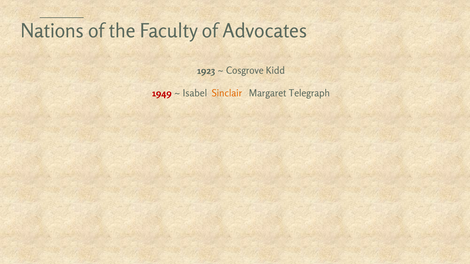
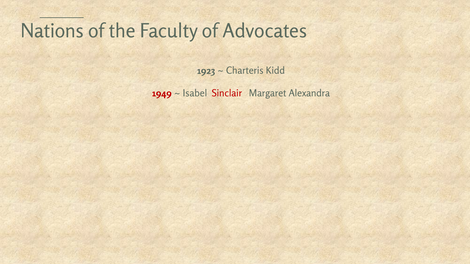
Cosgrove: Cosgrove -> Charteris
Sinclair colour: orange -> red
Telegraph: Telegraph -> Alexandra
